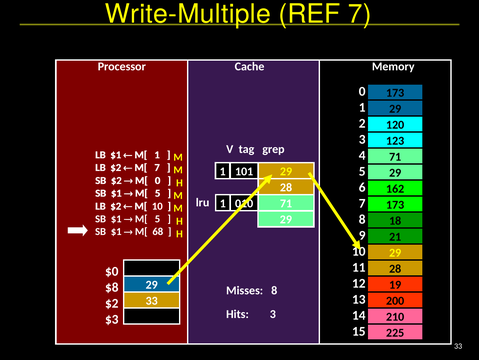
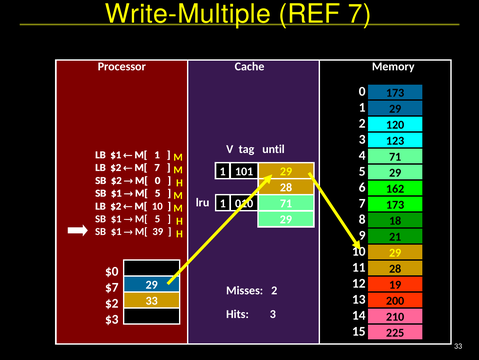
grep: grep -> until
68: 68 -> 39
$8: $8 -> $7
Misses 8: 8 -> 2
